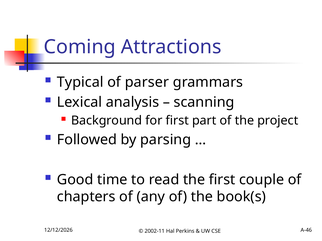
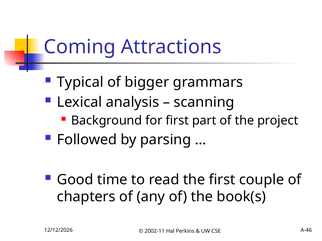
parser: parser -> bigger
